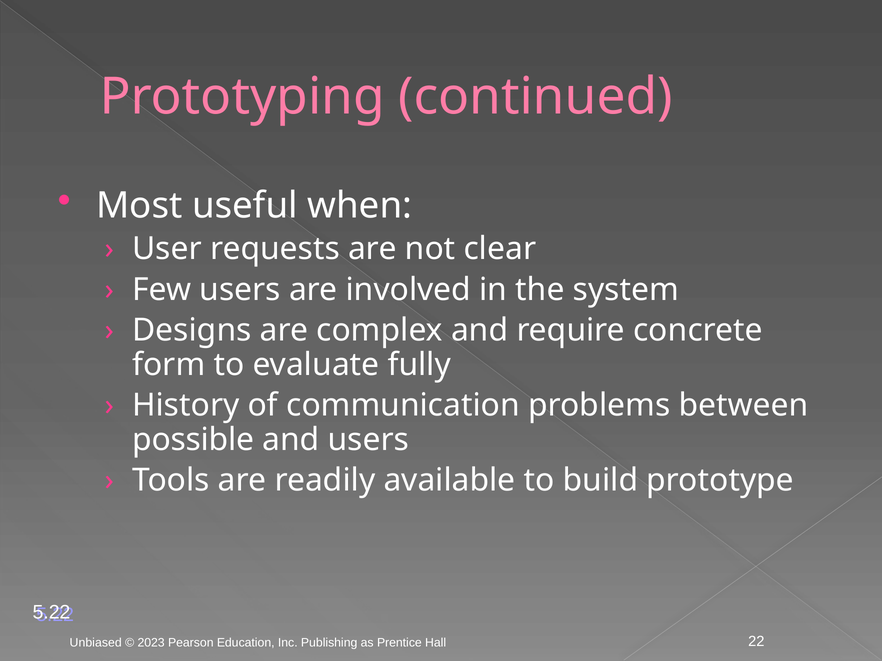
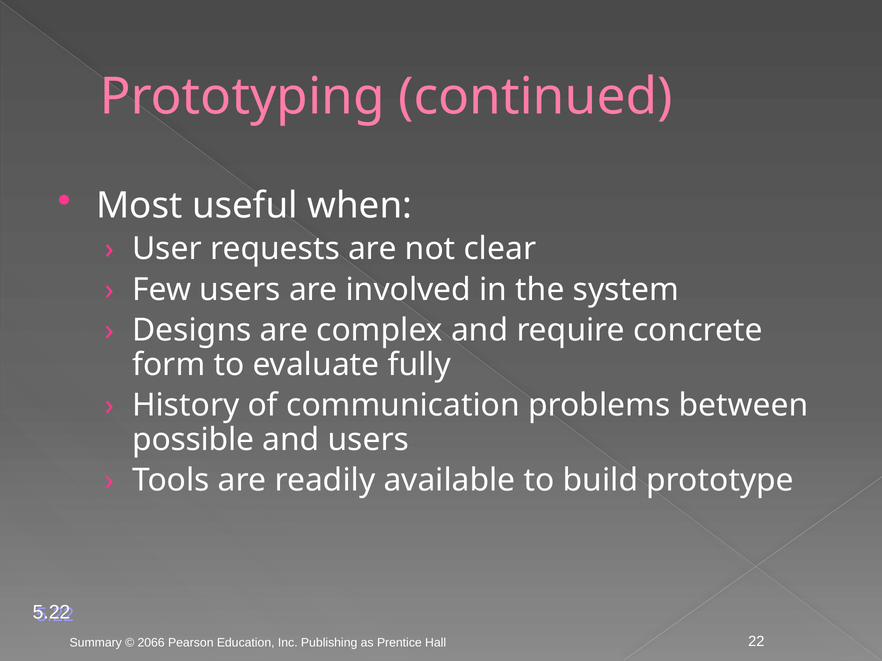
Unbiased: Unbiased -> Summary
2023: 2023 -> 2066
